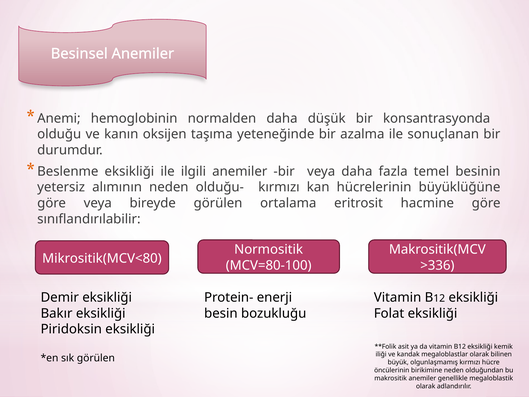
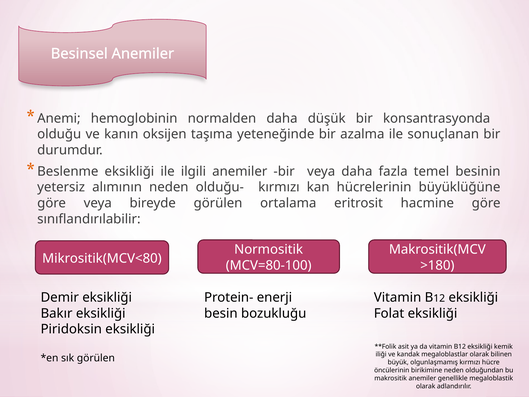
>336: >336 -> >180
